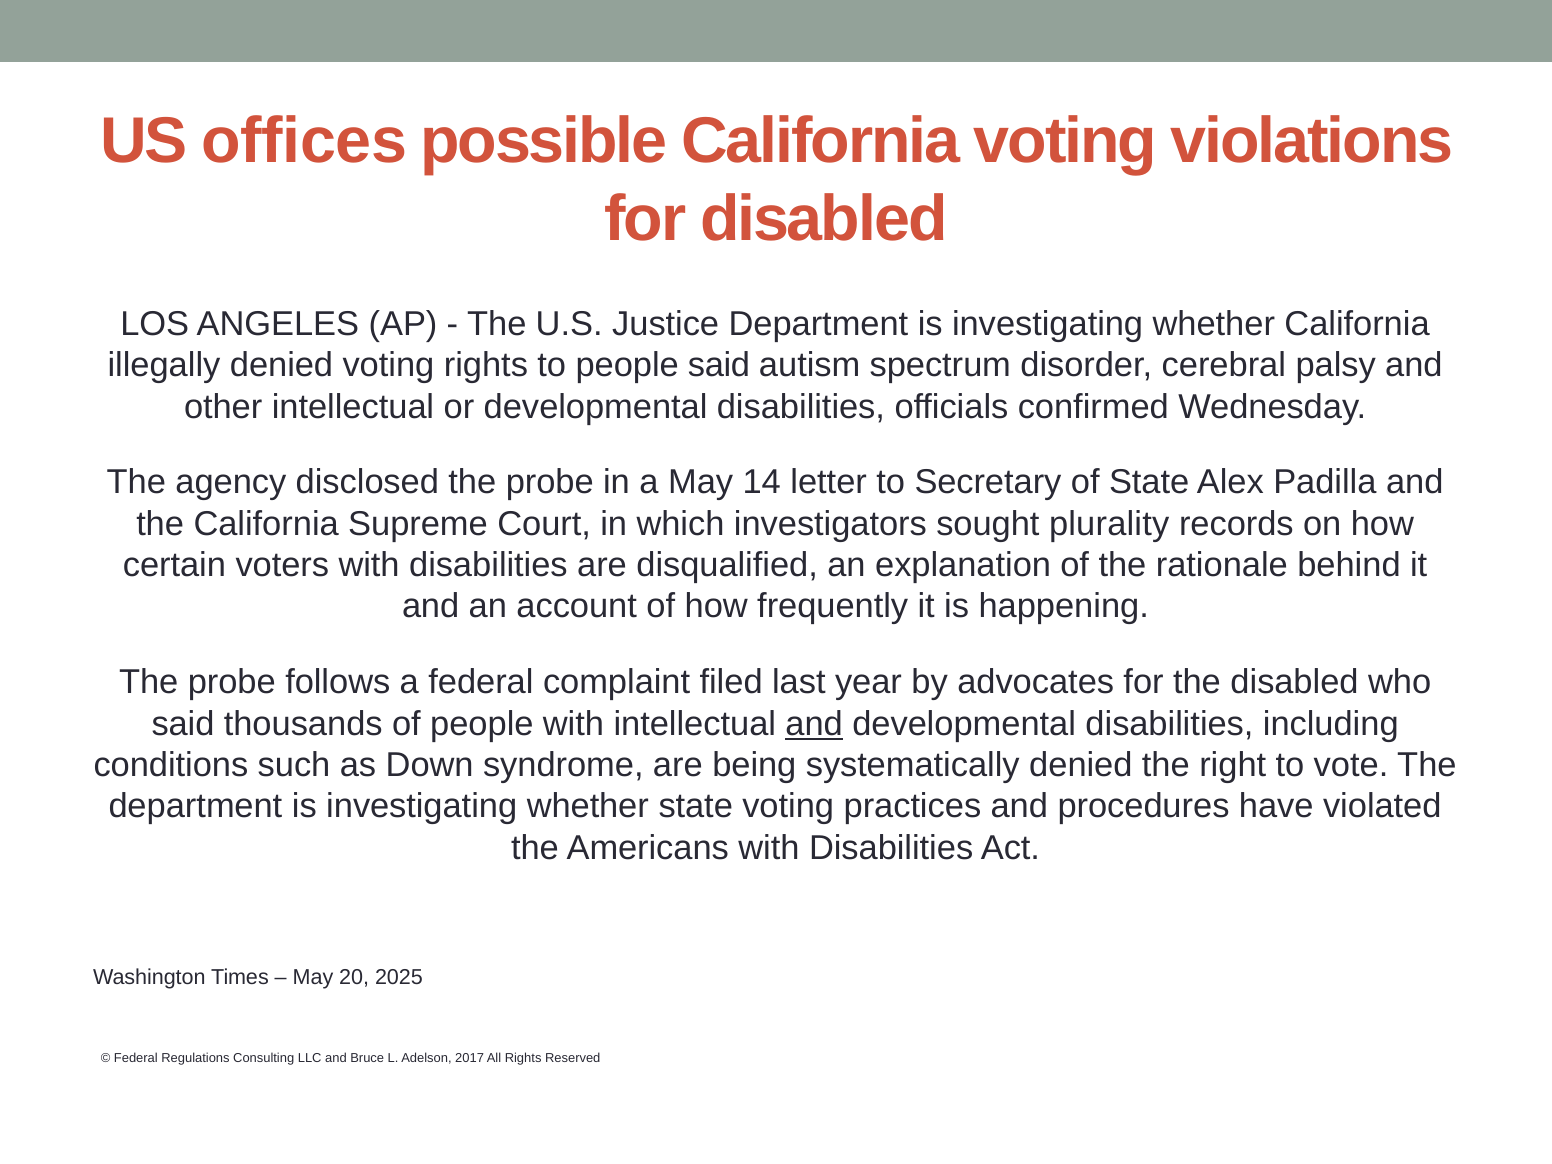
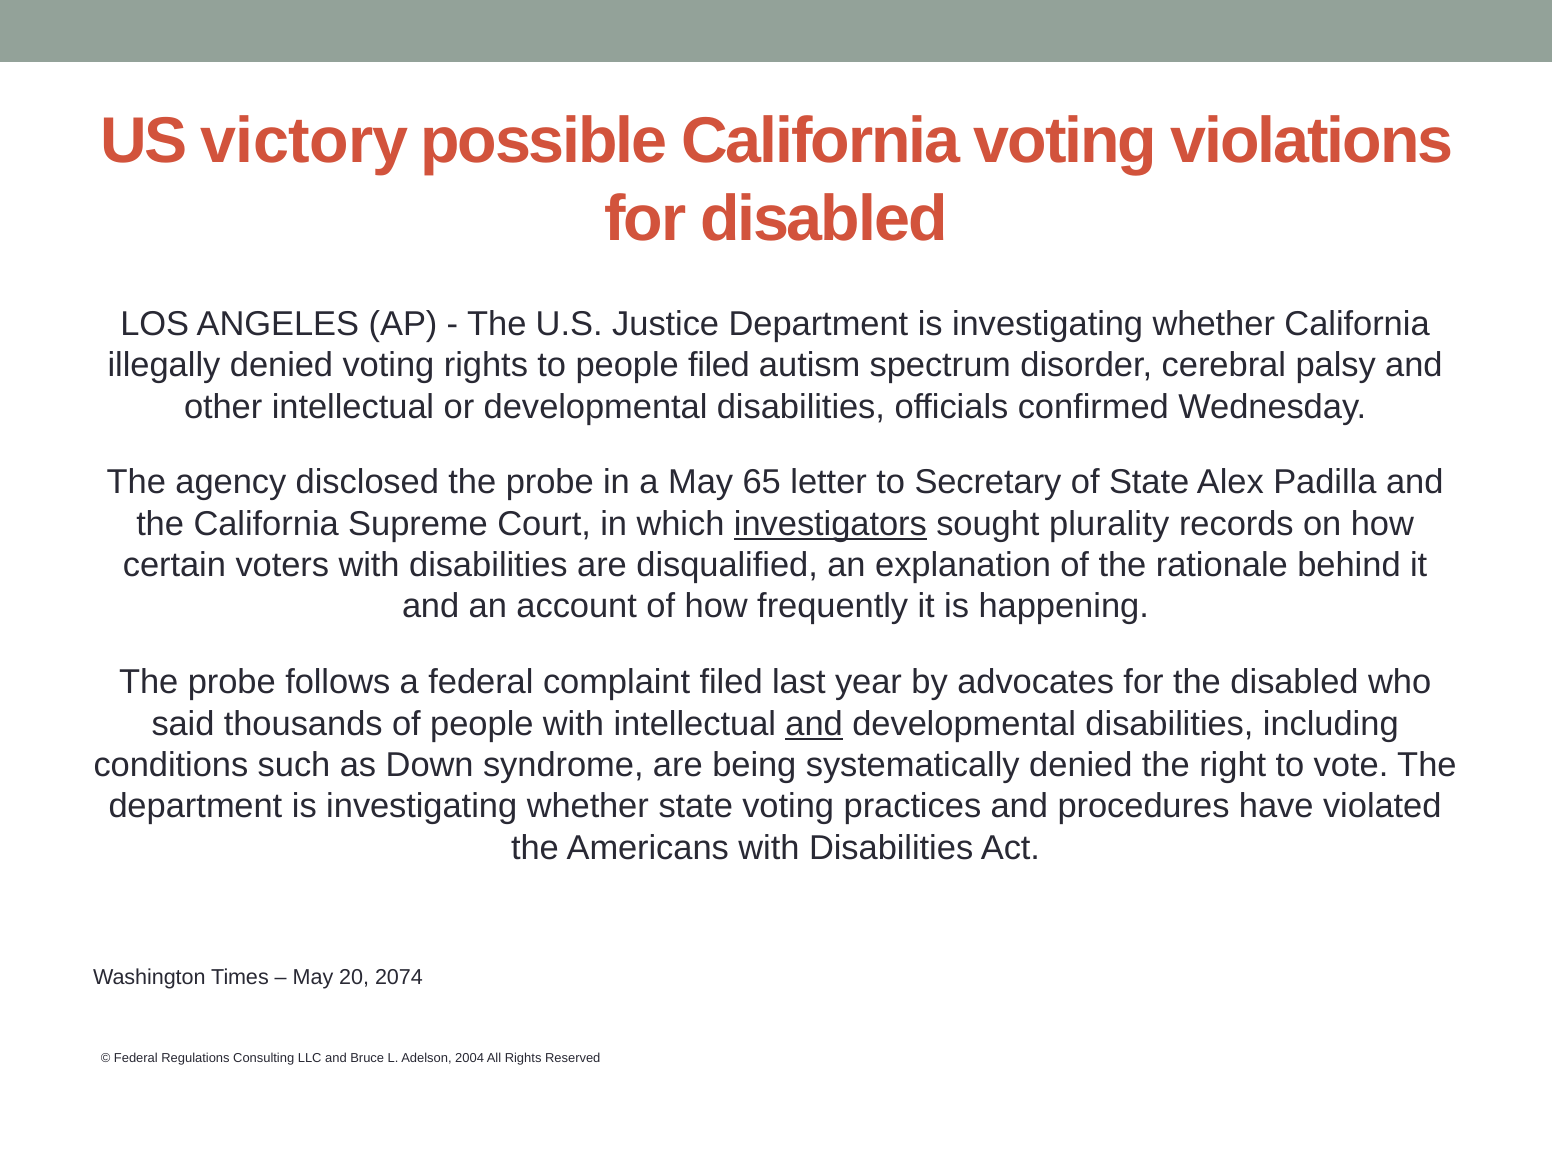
offices: offices -> victory
people said: said -> filed
14: 14 -> 65
investigators underline: none -> present
2025: 2025 -> 2074
2017: 2017 -> 2004
